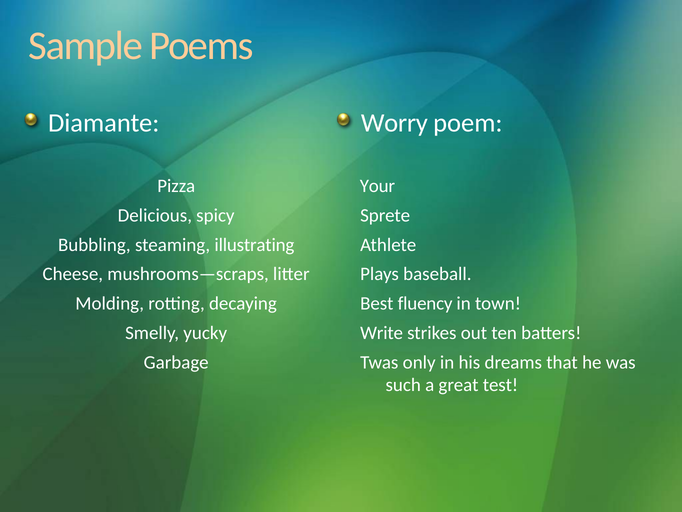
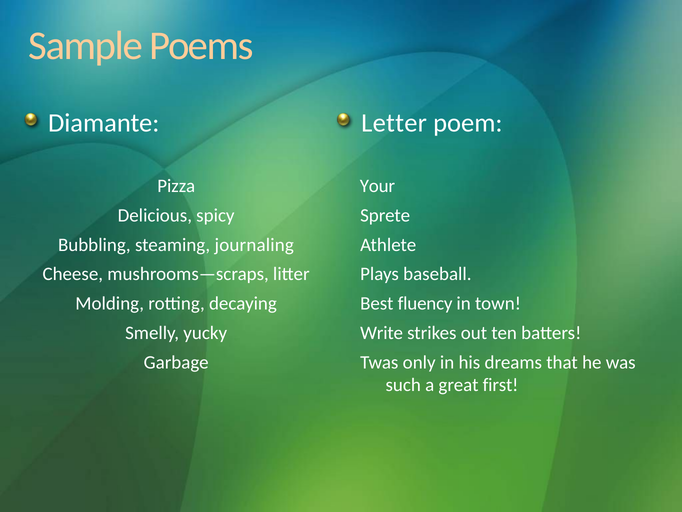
Worry: Worry -> Letter
illustrating: illustrating -> journaling
test: test -> first
